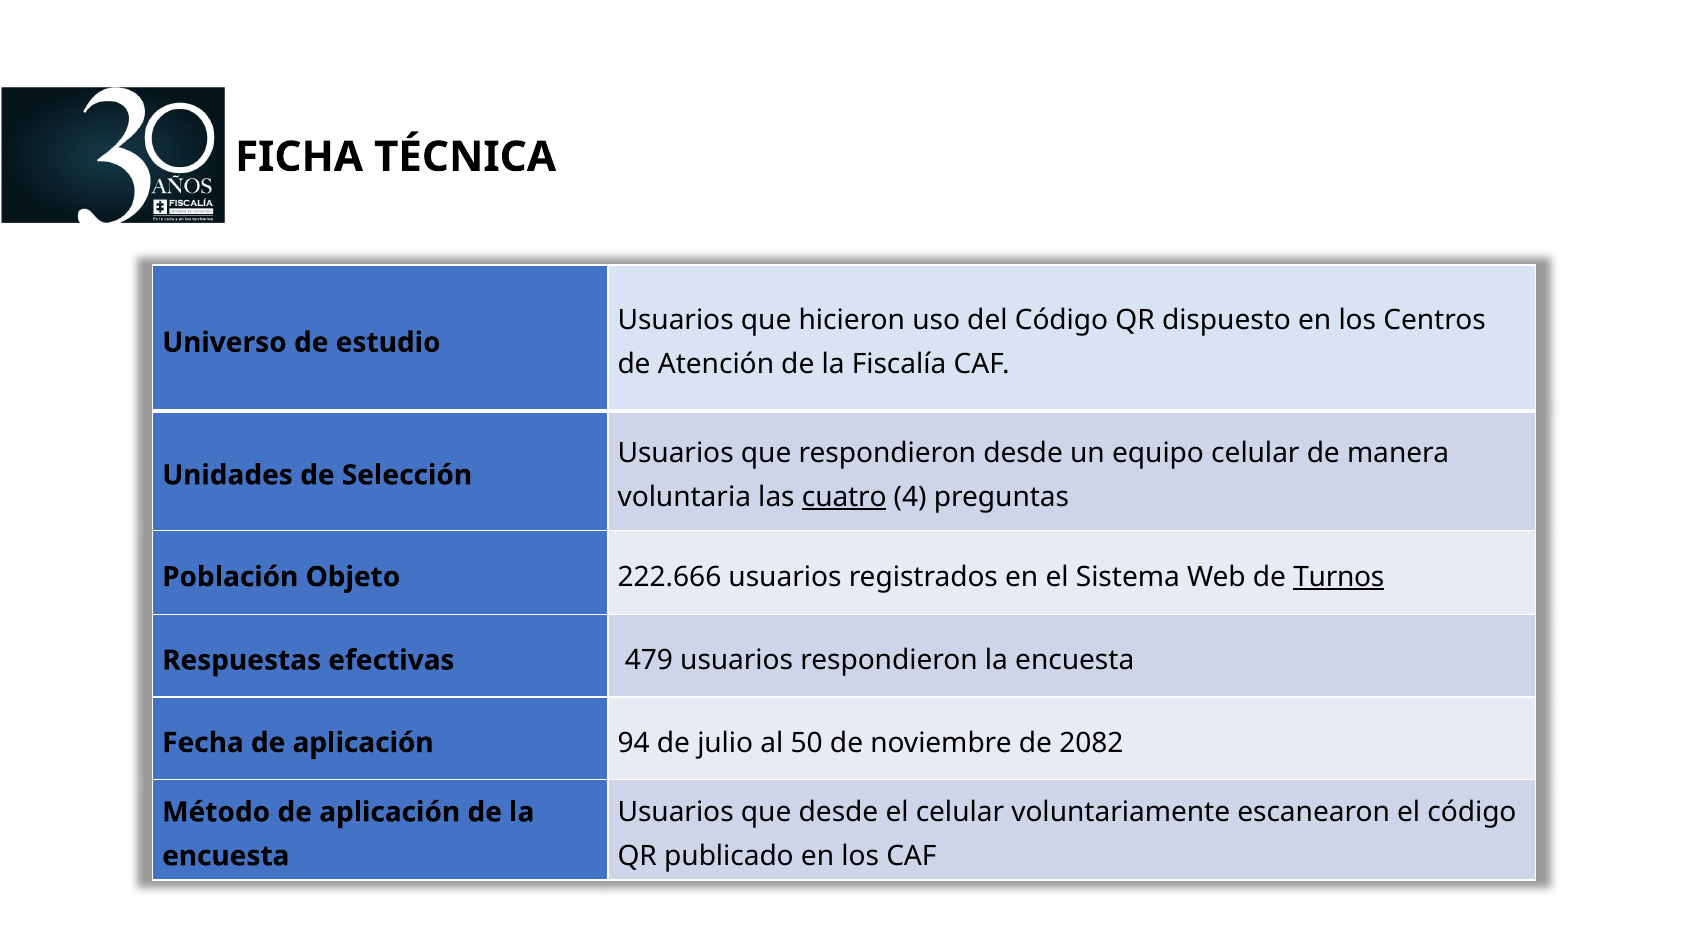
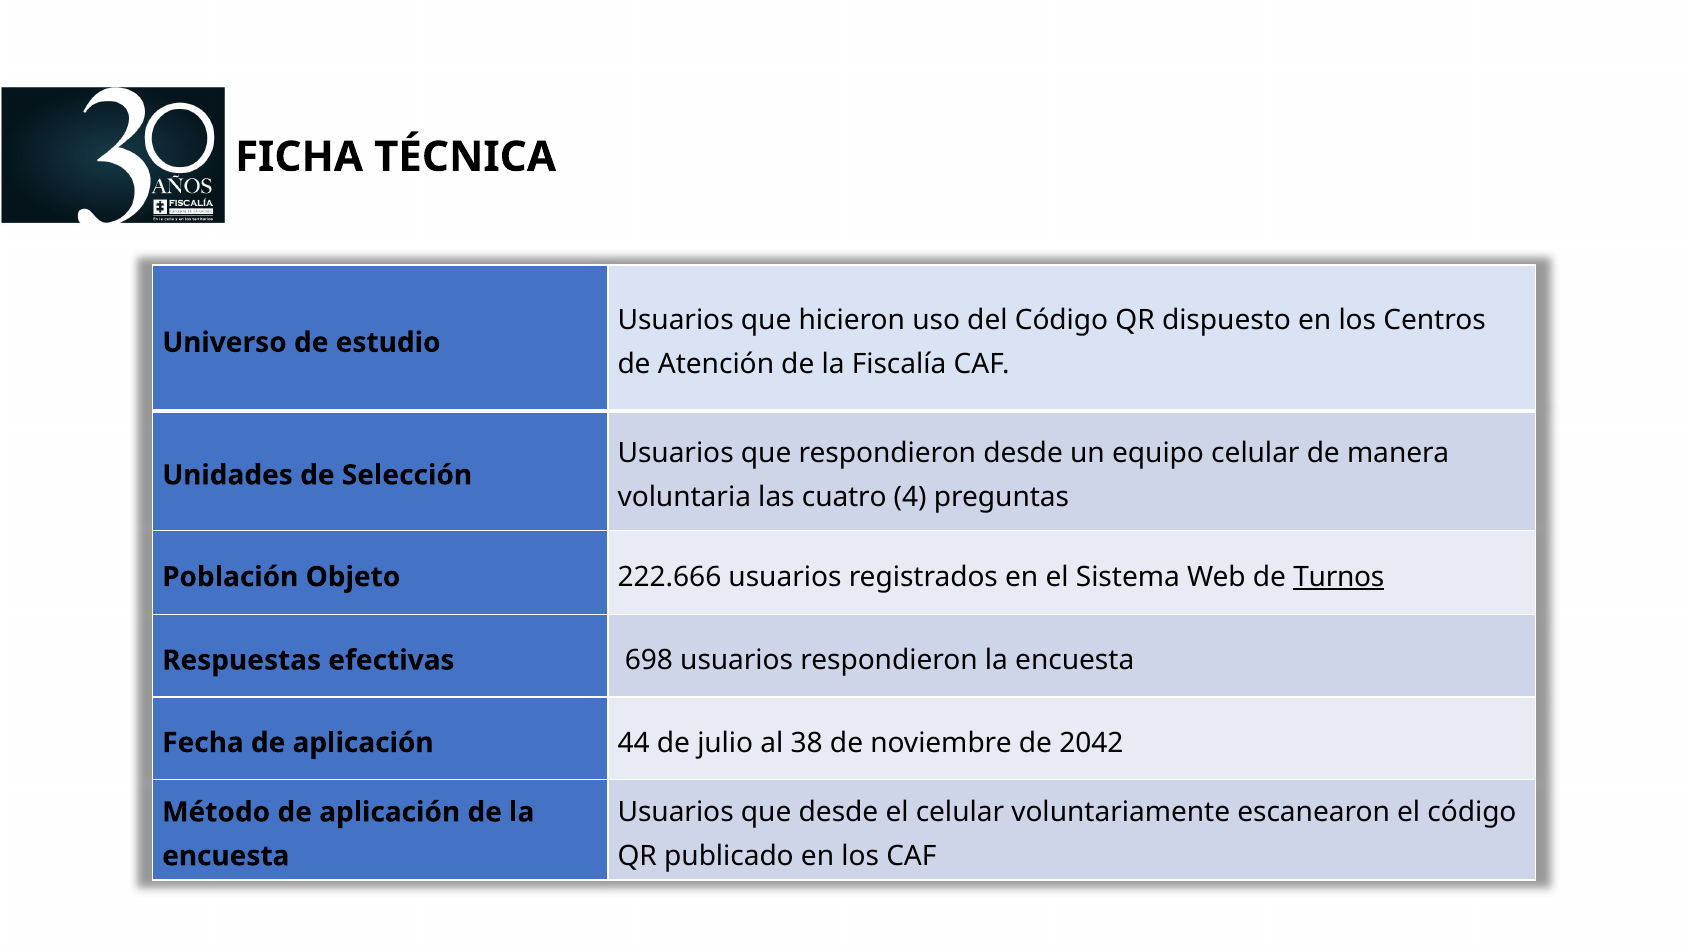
cuatro underline: present -> none
479: 479 -> 698
94: 94 -> 44
50: 50 -> 38
2082: 2082 -> 2042
